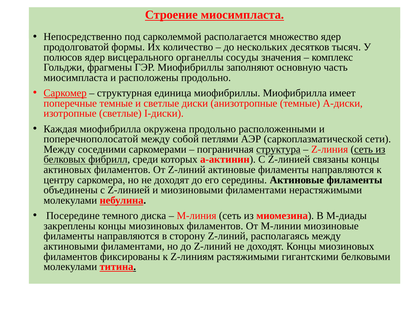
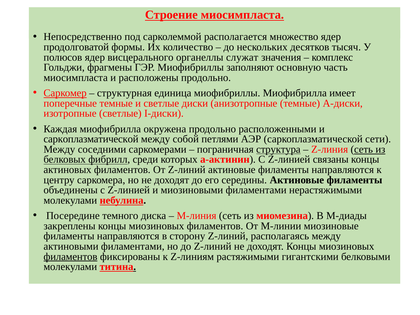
сосуды: сосуды -> служат
поперечнополосатой at (91, 139): поперечнополосатой -> саркоплазматической
филаментов at (71, 257) underline: none -> present
